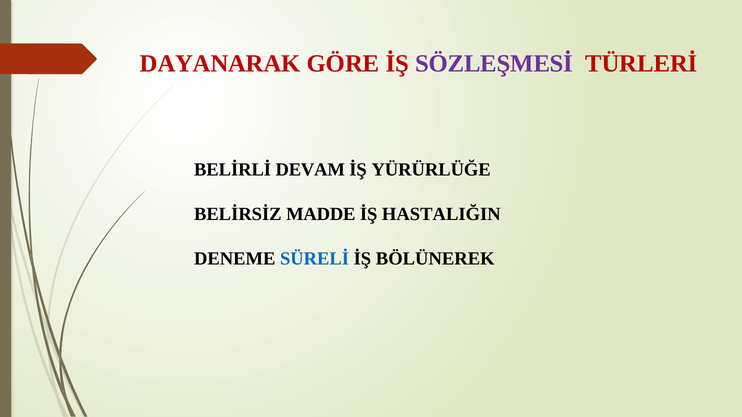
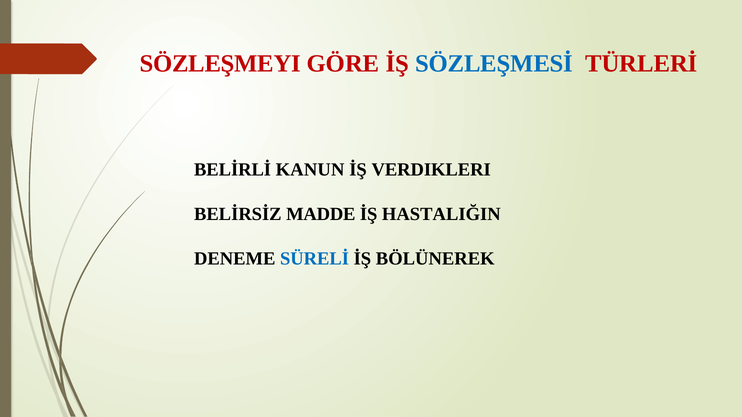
DAYANARAK: DAYANARAK -> SÖZLEŞMEYI
SÖZLEŞMESİ colour: purple -> blue
DEVAM: DEVAM -> KANUN
YÜRÜRLÜĞE: YÜRÜRLÜĞE -> VERDIKLERI
